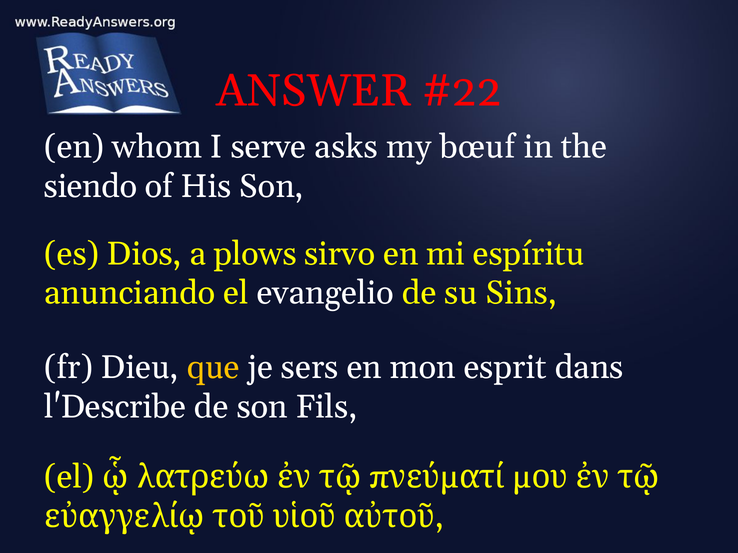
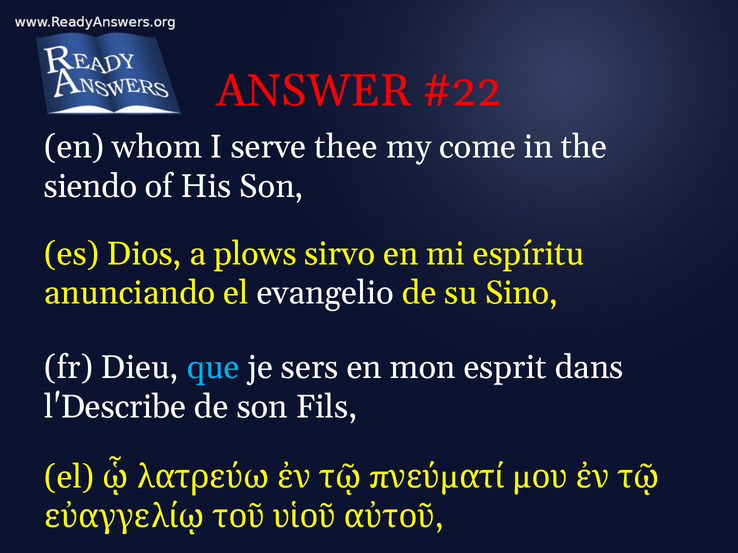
asks: asks -> thee
bœuf: bœuf -> come
Sins: Sins -> Sino
que colour: yellow -> light blue
